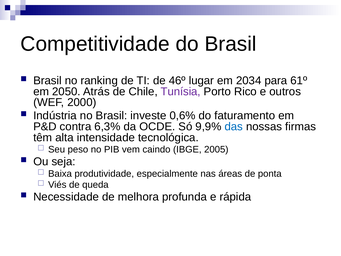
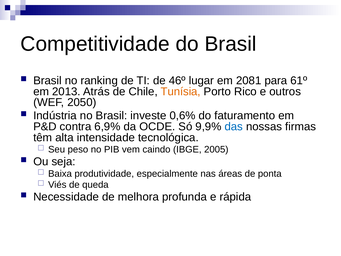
2034: 2034 -> 2081
2050: 2050 -> 2013
Tunísia colour: purple -> orange
2000: 2000 -> 2050
6,3%: 6,3% -> 6,9%
